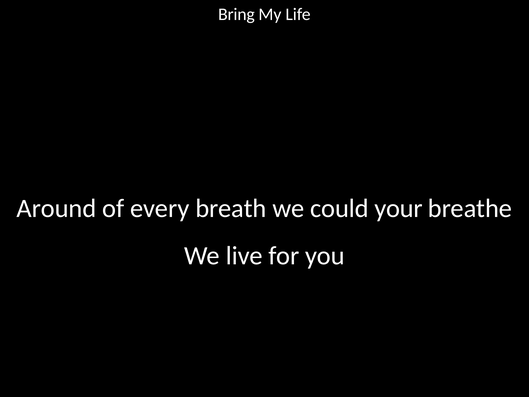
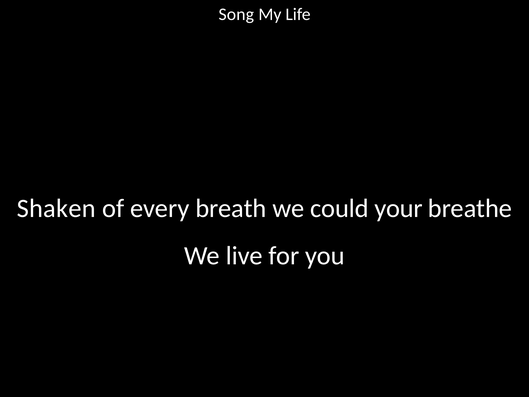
Bring: Bring -> Song
Around: Around -> Shaken
